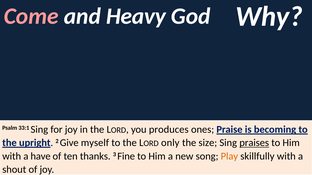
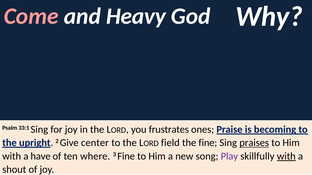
produces: produces -> frustrates
myself: myself -> center
only: only -> field
the size: size -> fine
thanks: thanks -> where
Play colour: orange -> purple
with at (286, 157) underline: none -> present
